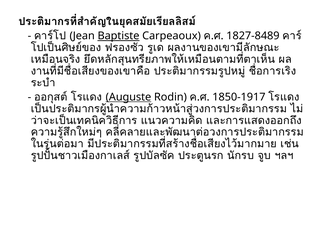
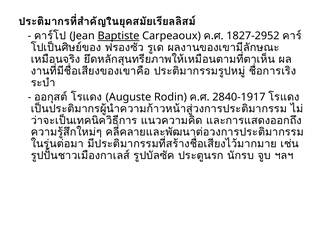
1827-8489: 1827-8489 -> 1827-2952
Auguste underline: present -> none
1850-1917: 1850-1917 -> 2840-1917
